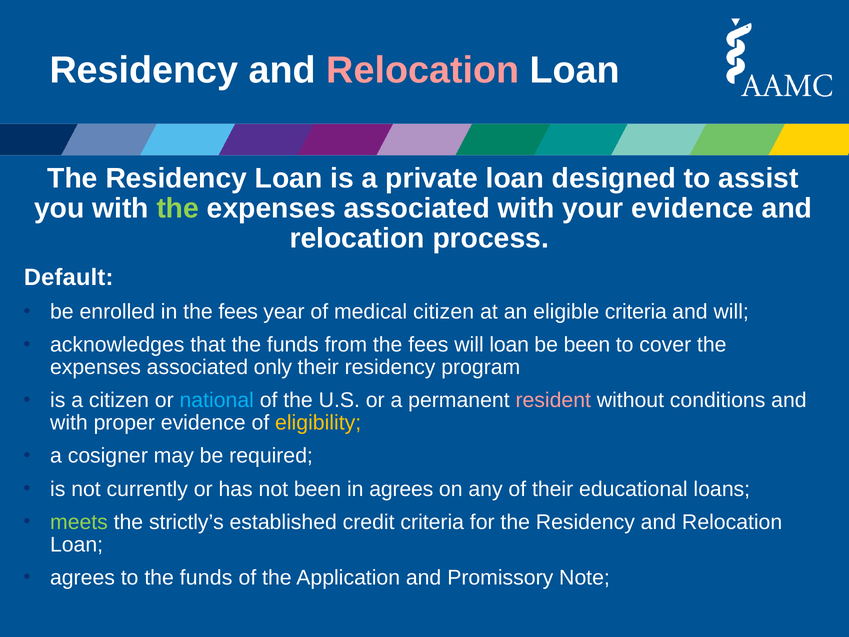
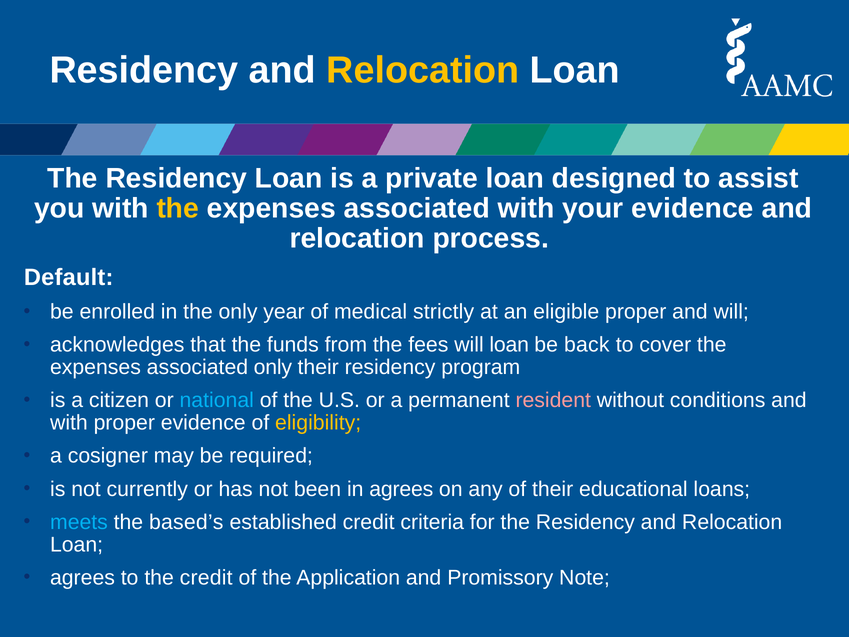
Relocation at (423, 70) colour: pink -> yellow
the at (178, 208) colour: light green -> yellow
in the fees: fees -> only
medical citizen: citizen -> strictly
eligible criteria: criteria -> proper
be been: been -> back
meets colour: light green -> light blue
strictly’s: strictly’s -> based’s
to the funds: funds -> credit
